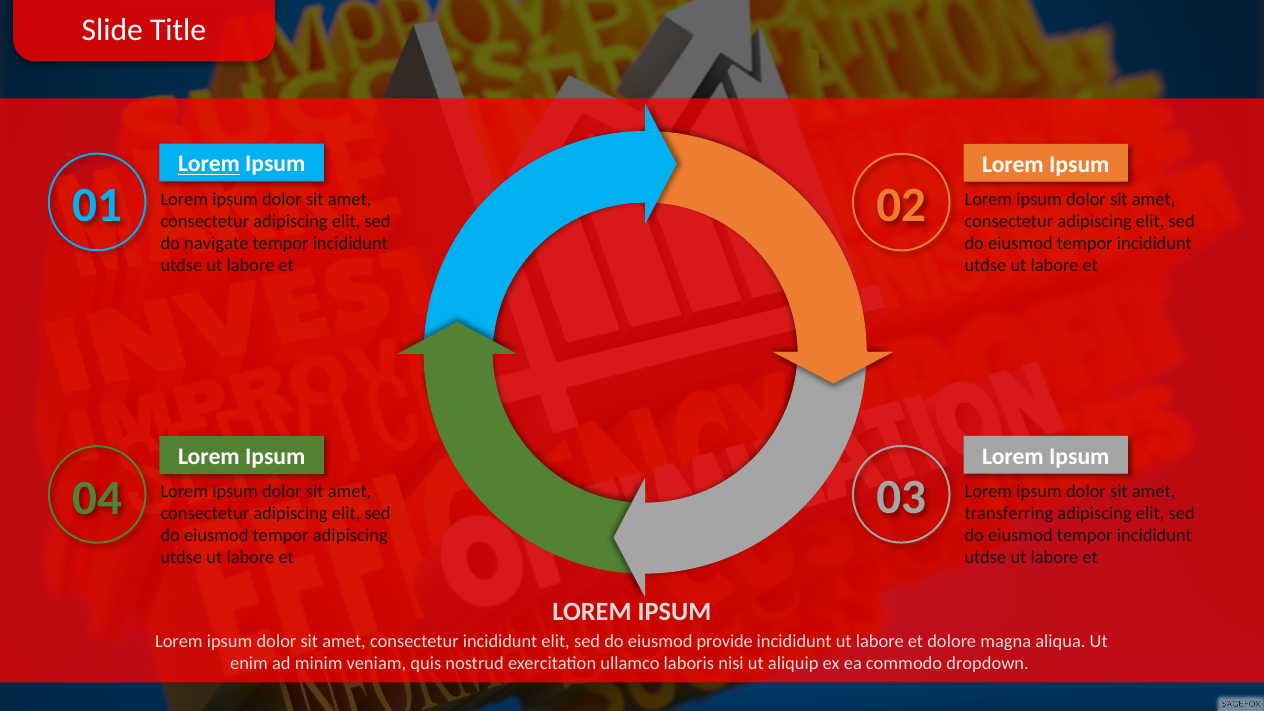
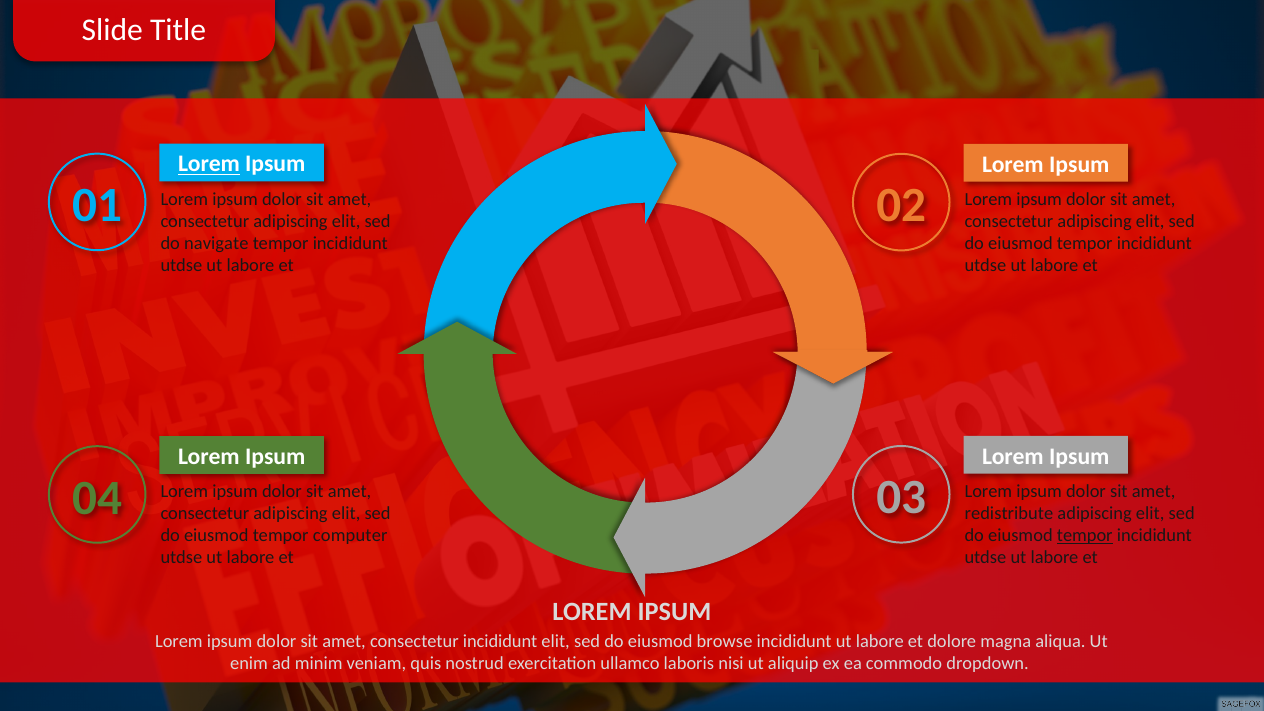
transferring: transferring -> redistribute
tempor at (1085, 536) underline: none -> present
tempor adipiscing: adipiscing -> computer
provide: provide -> browse
